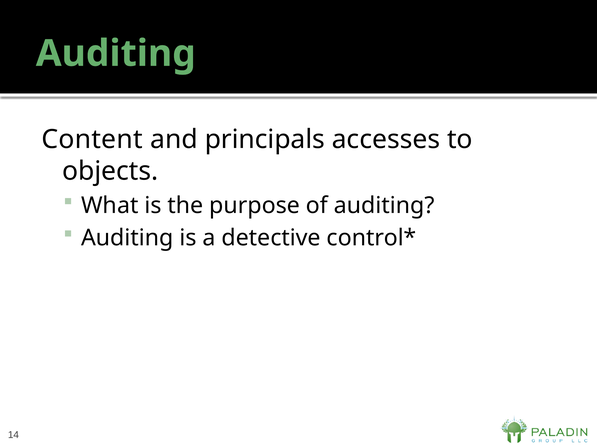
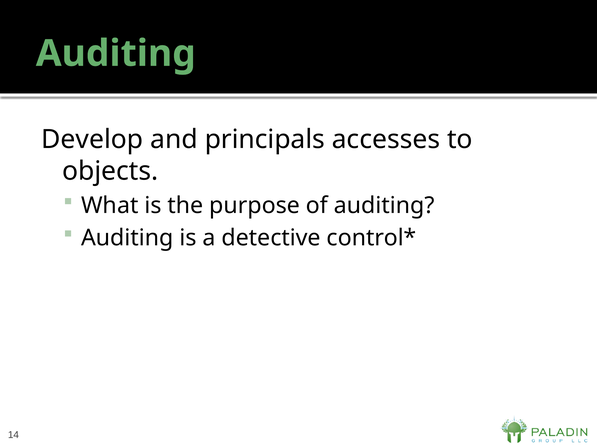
Content: Content -> Develop
